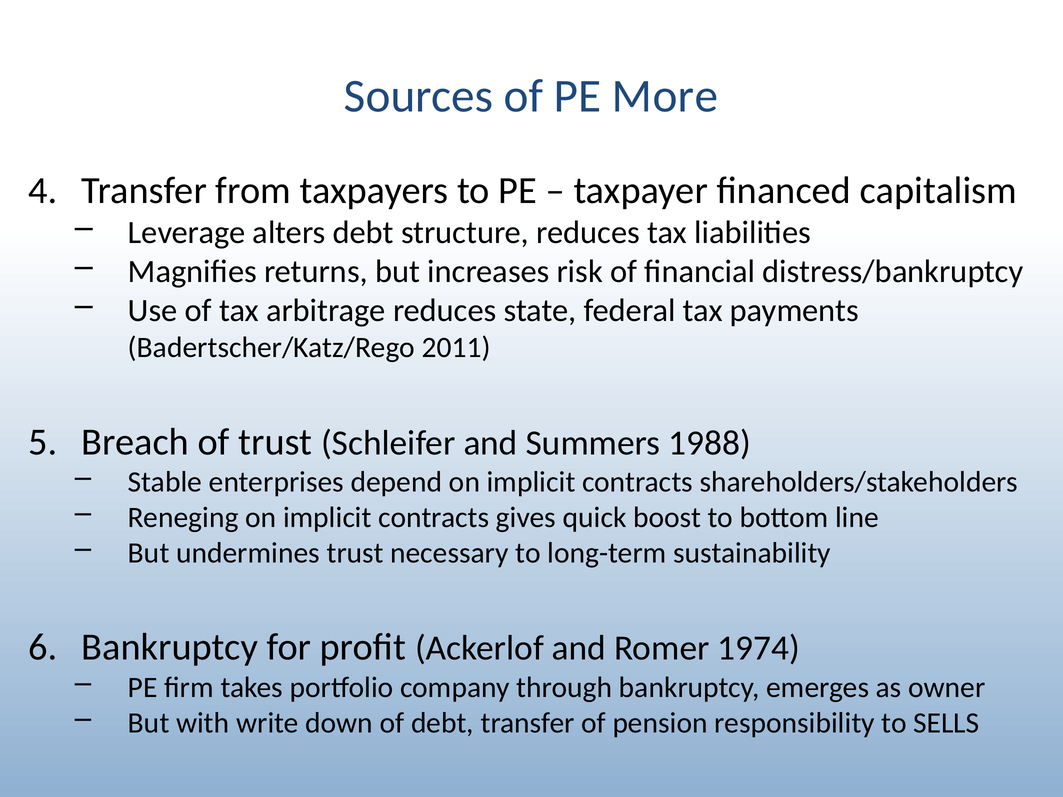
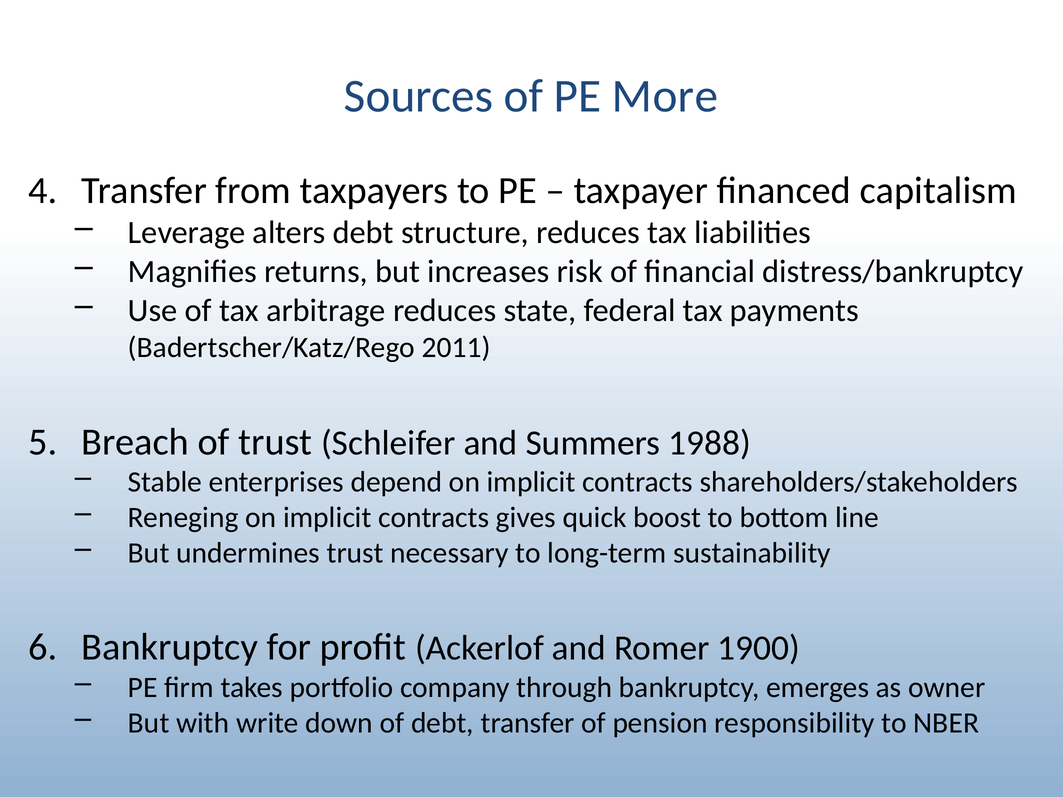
1974: 1974 -> 1900
SELLS: SELLS -> NBER
